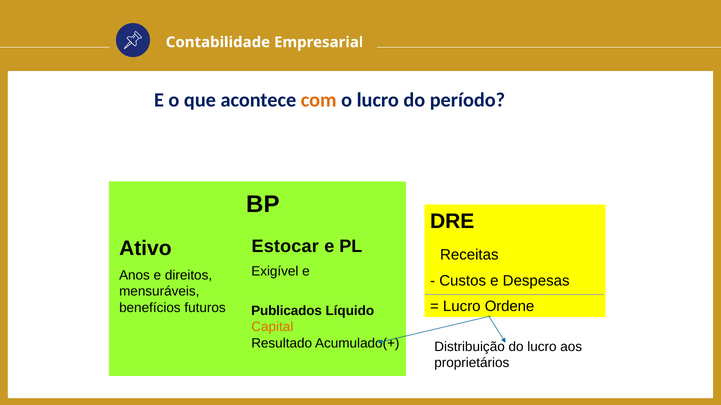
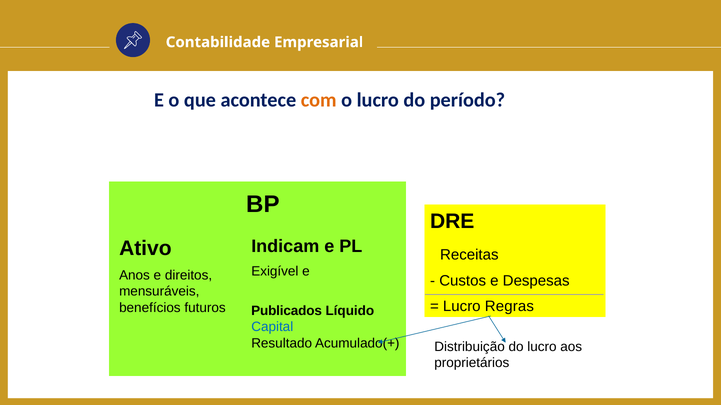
Estocar: Estocar -> Indicam
Ordene: Ordene -> Regras
Capital colour: orange -> blue
